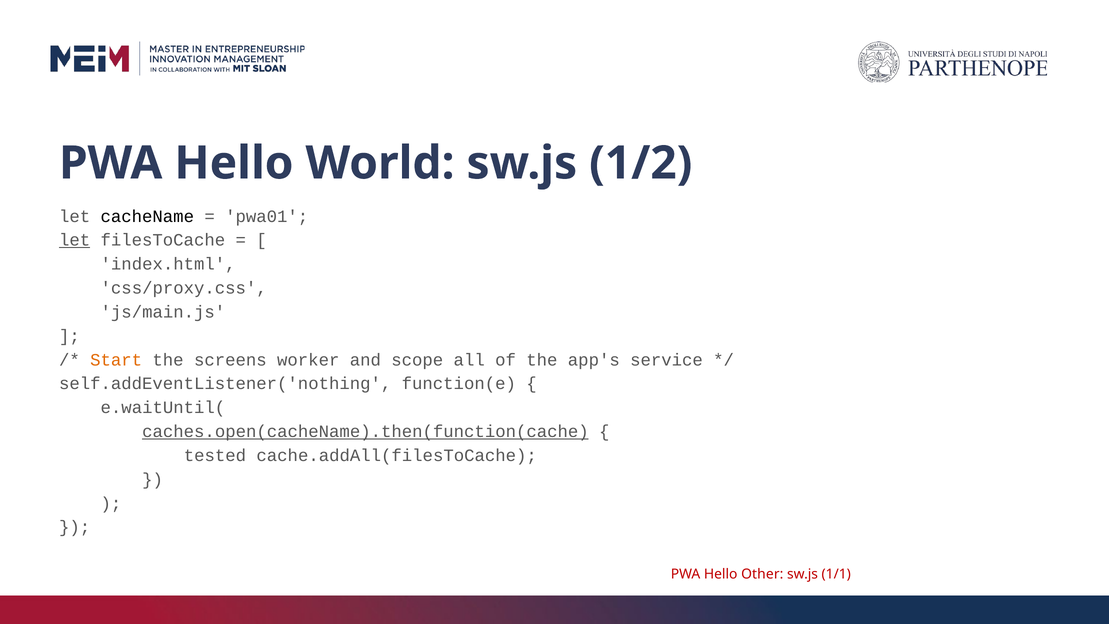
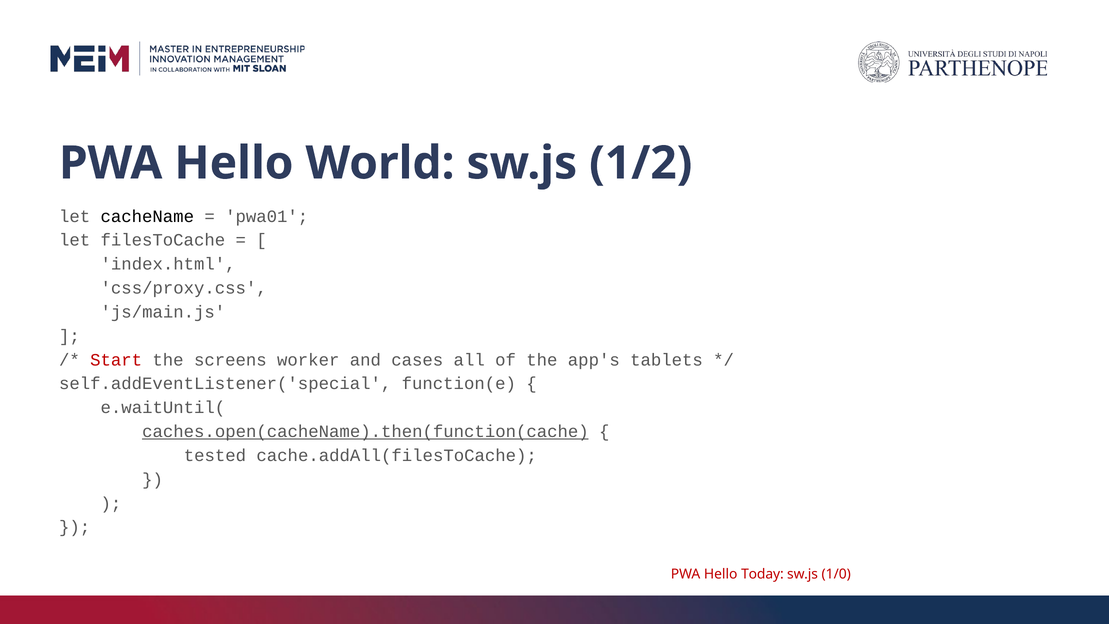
let at (75, 240) underline: present -> none
Start colour: orange -> red
scope: scope -> cases
service: service -> tablets
self.addEventListener('nothing: self.addEventListener('nothing -> self.addEventListener('special
Other: Other -> Today
1/1: 1/1 -> 1/0
